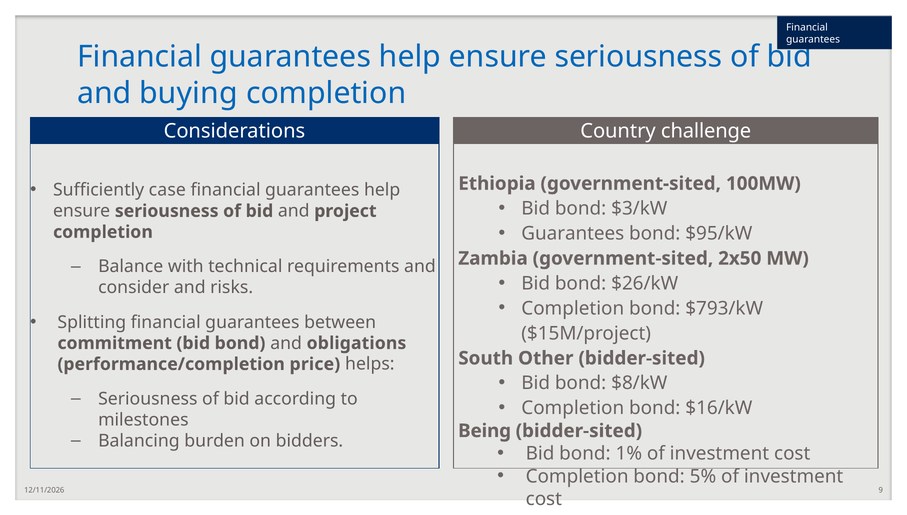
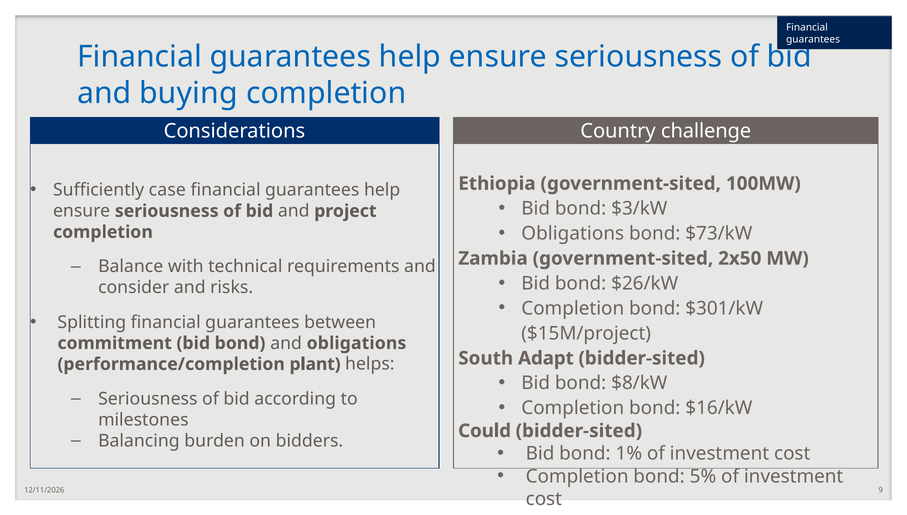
Guarantees at (573, 233): Guarantees -> Obligations
$95/kW: $95/kW -> $73/kW
$793/kW: $793/kW -> $301/kW
Other: Other -> Adapt
price: price -> plant
Being: Being -> Could
